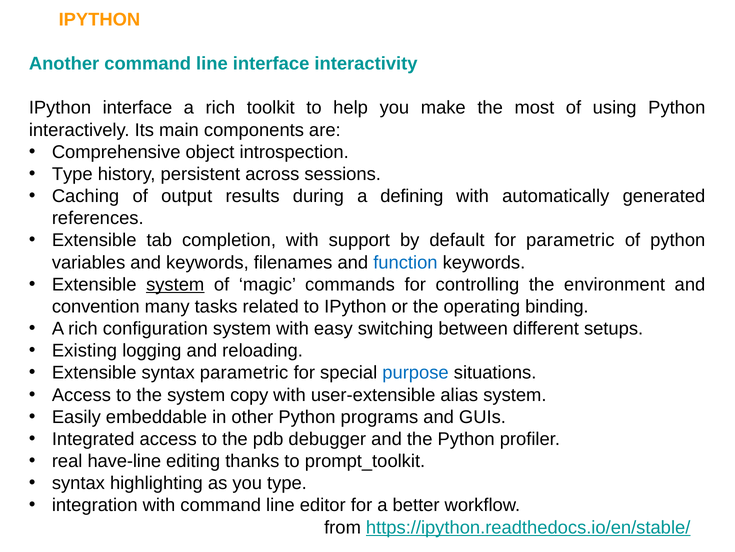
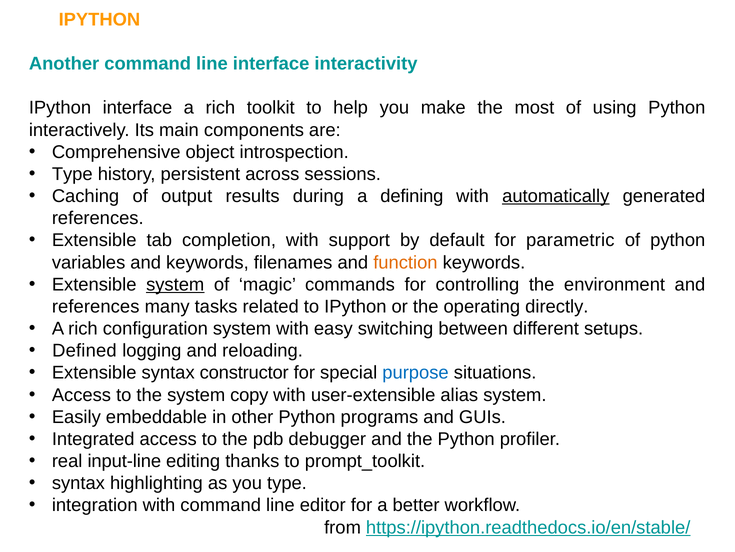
automatically underline: none -> present
function colour: blue -> orange
convention at (96, 306): convention -> references
binding: binding -> directly
Existing: Existing -> Defined
syntax parametric: parametric -> constructor
have-line: have-line -> input-line
